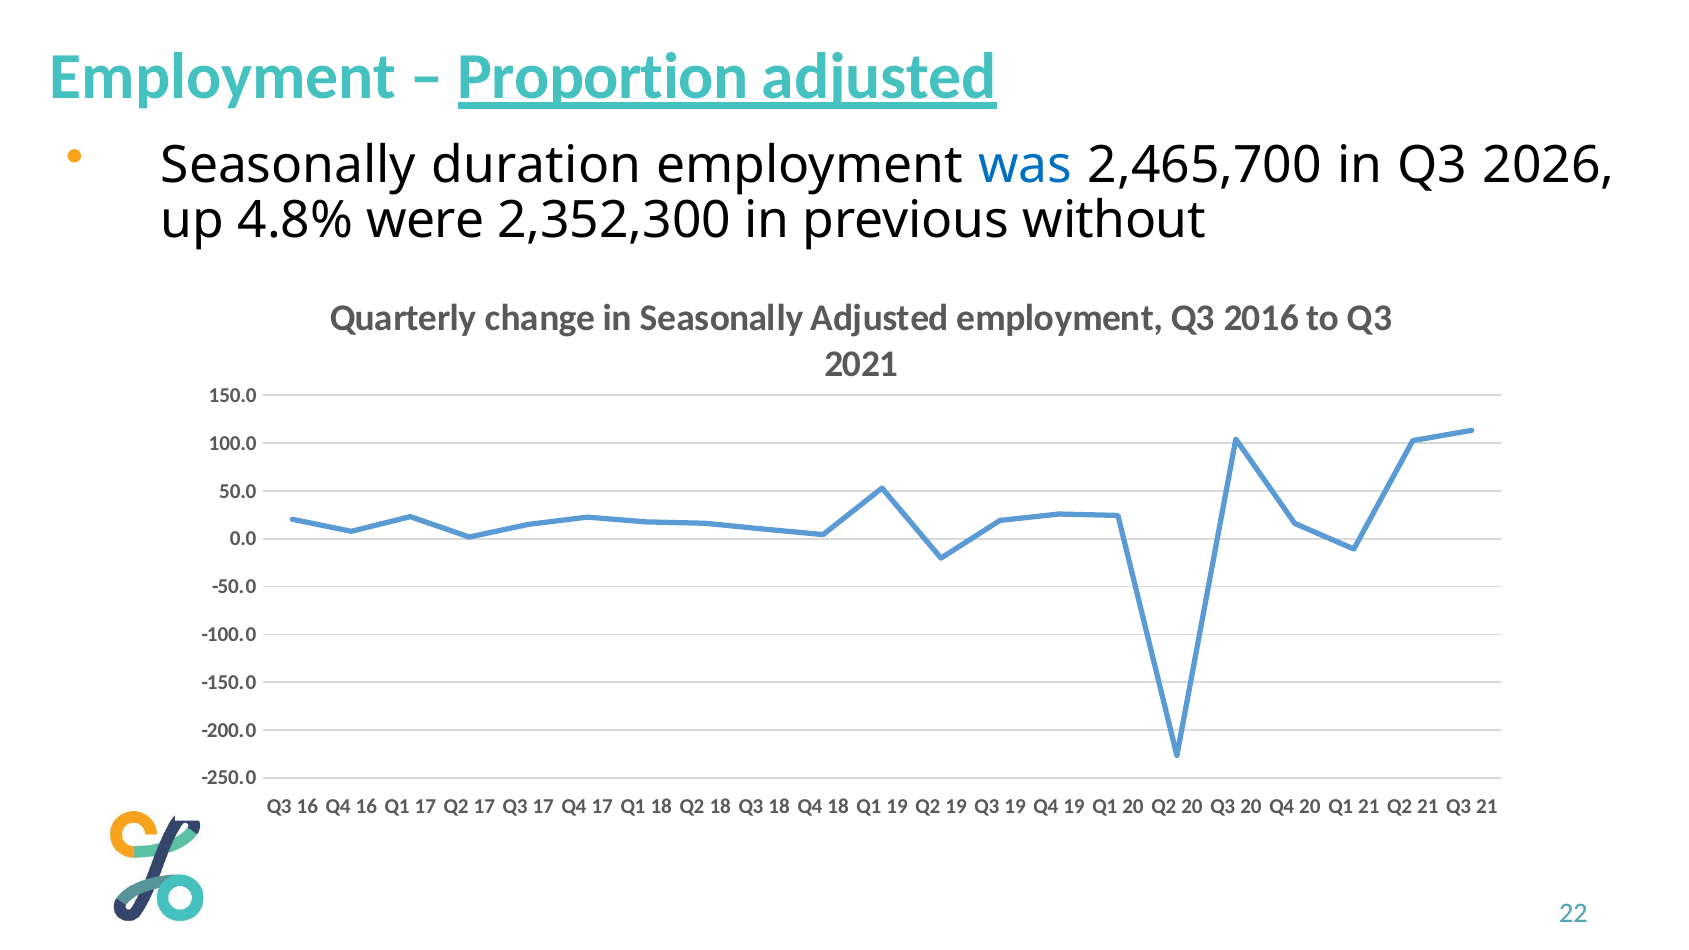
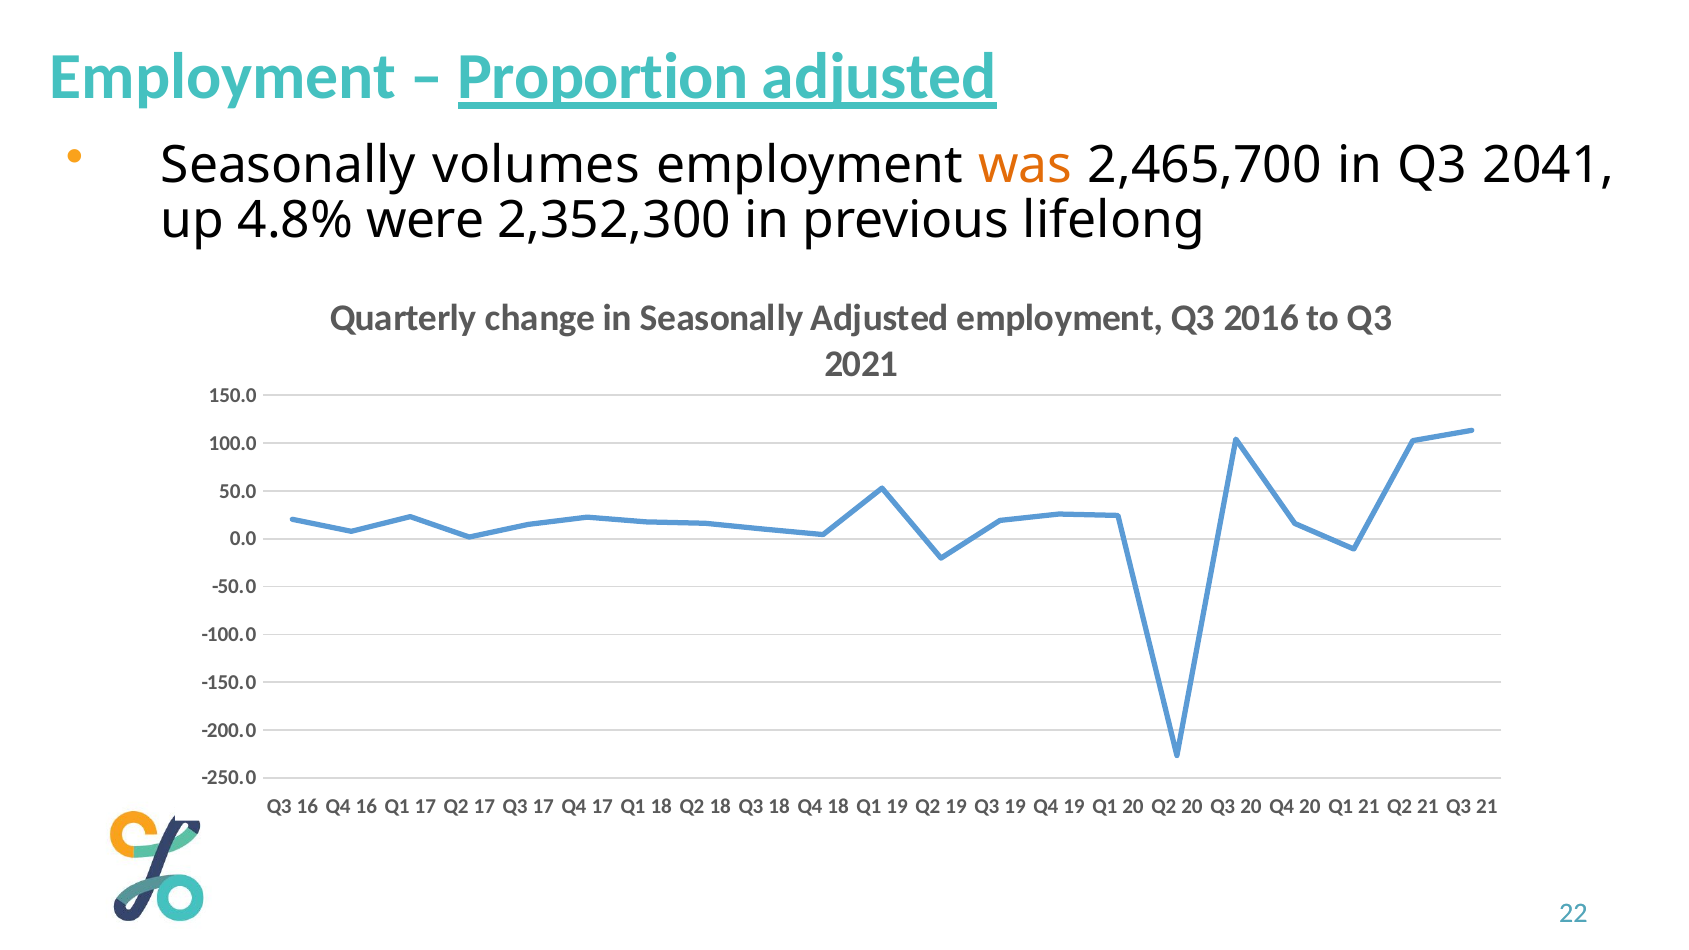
duration: duration -> volumes
was colour: blue -> orange
2026: 2026 -> 2041
without: without -> lifelong
